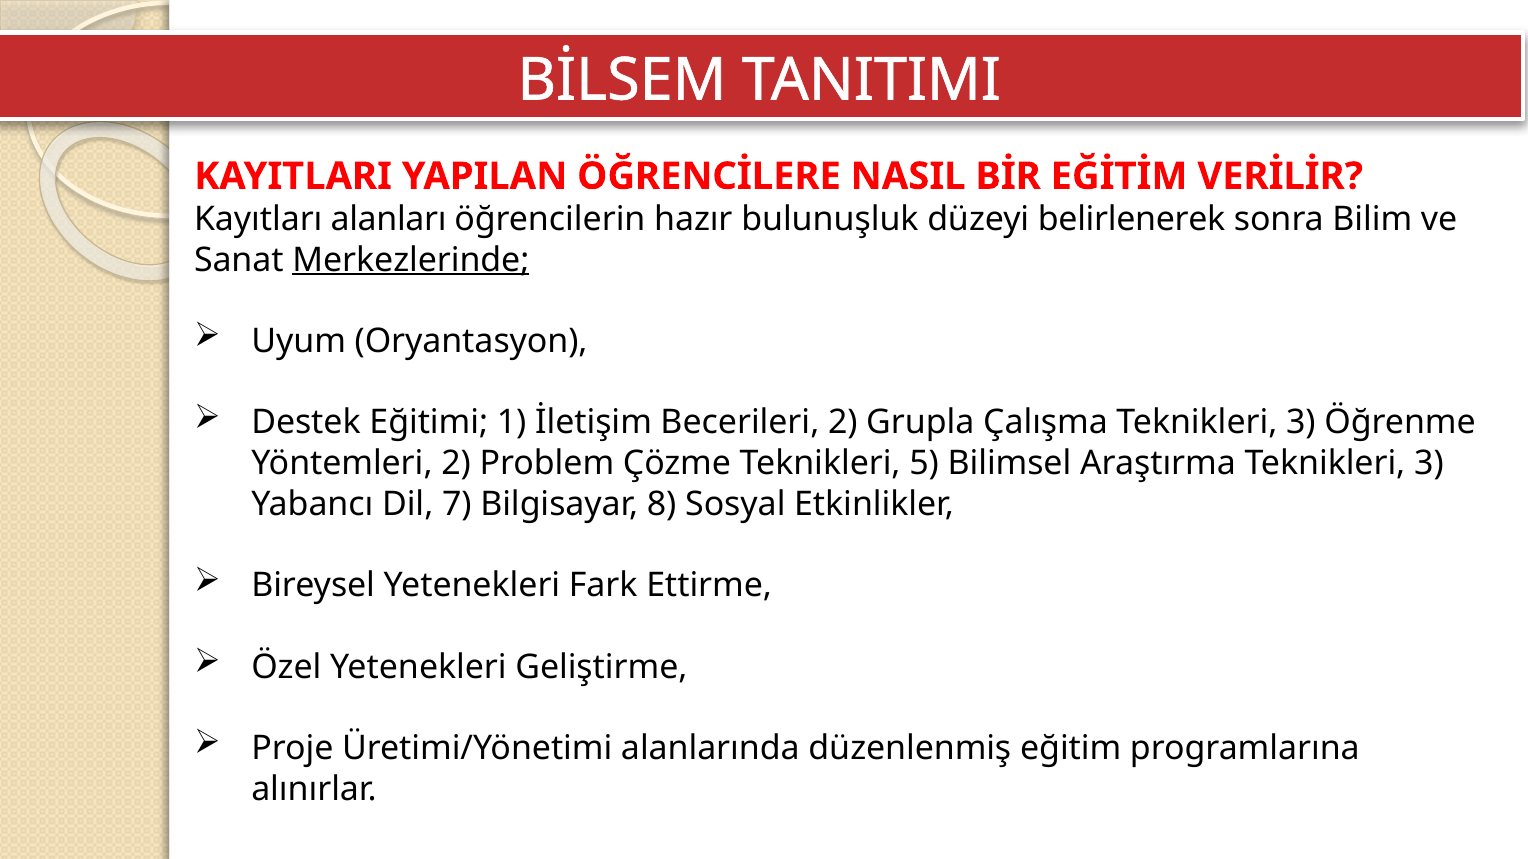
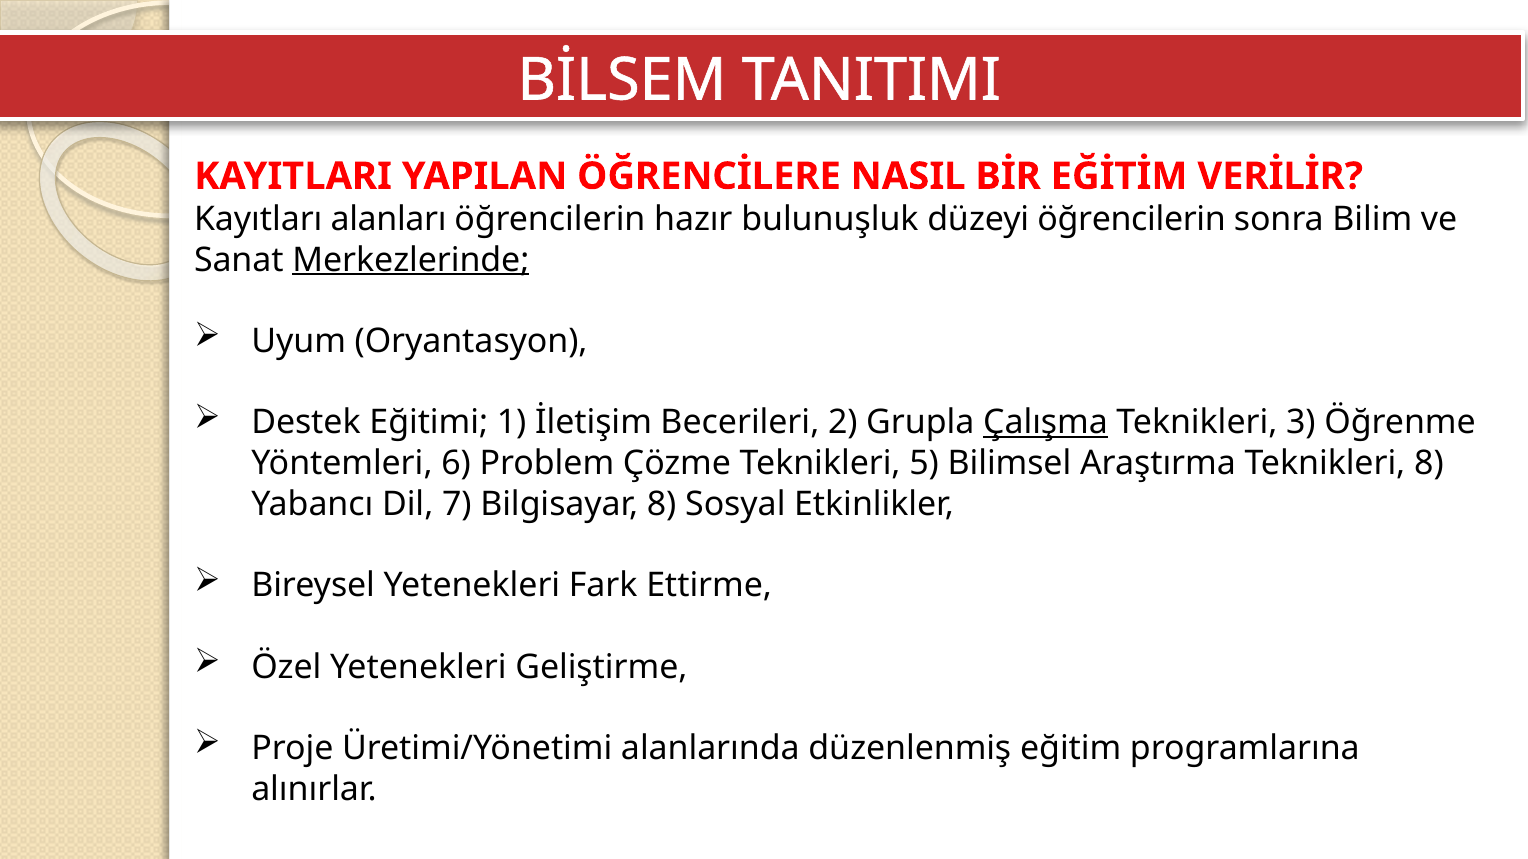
düzeyi belirlenerek: belirlenerek -> öğrencilerin
Çalışma underline: none -> present
Yöntemleri 2: 2 -> 6
Araştırma Teknikleri 3: 3 -> 8
